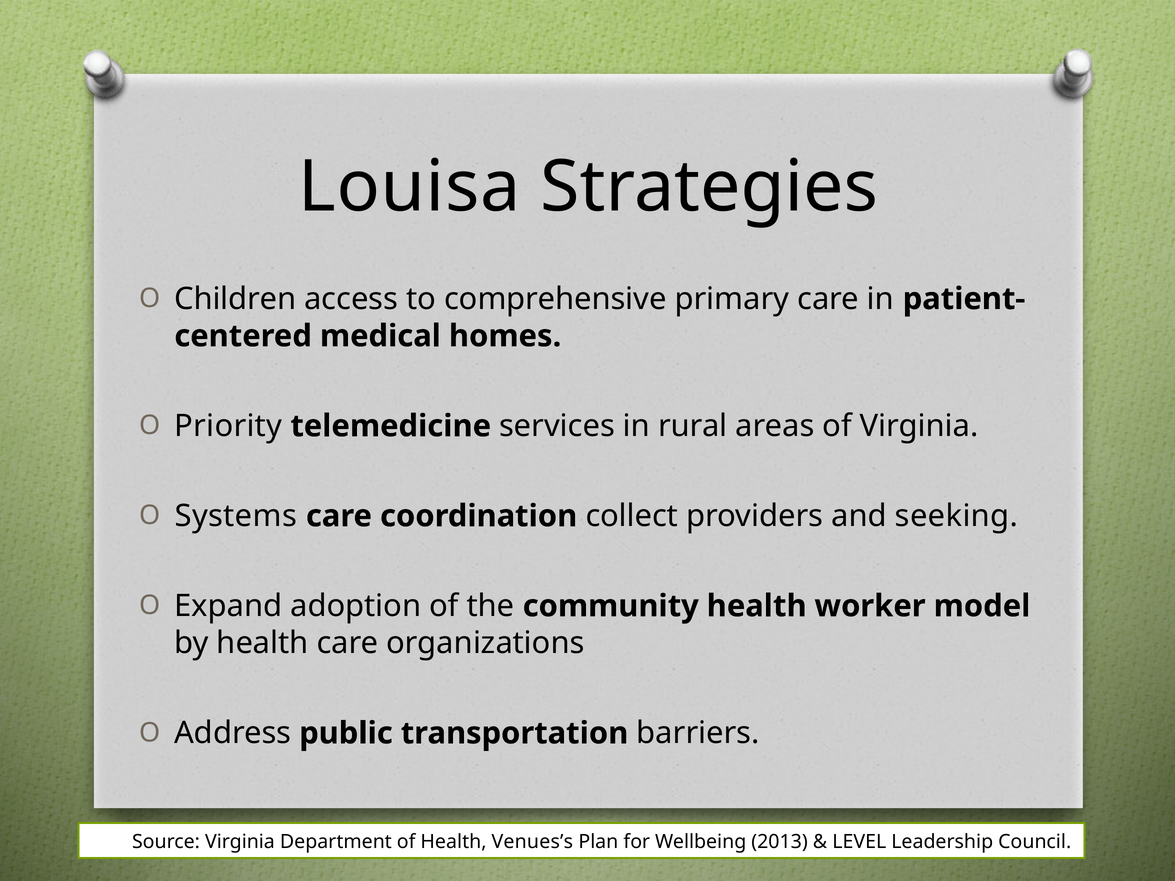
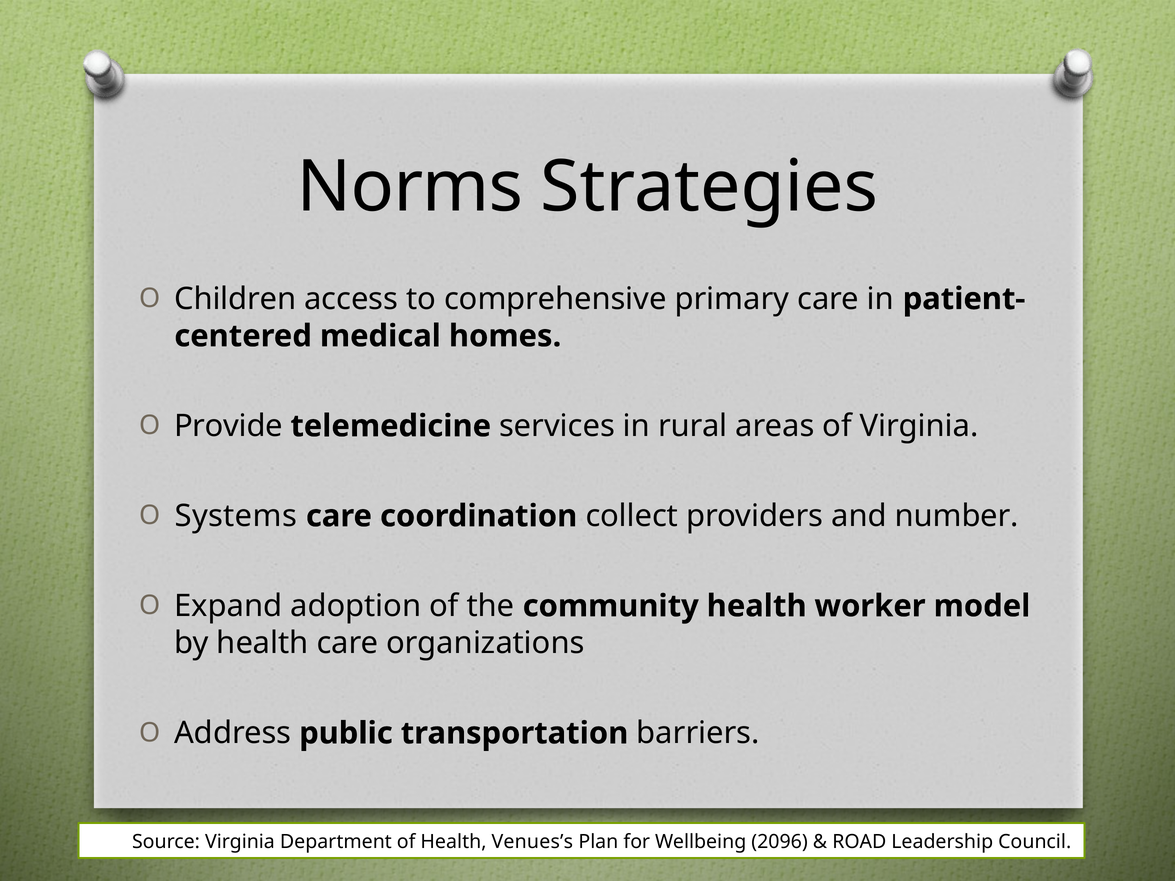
Louisa: Louisa -> Norms
Priority: Priority -> Provide
seeking: seeking -> number
2013: 2013 -> 2096
LEVEL: LEVEL -> ROAD
